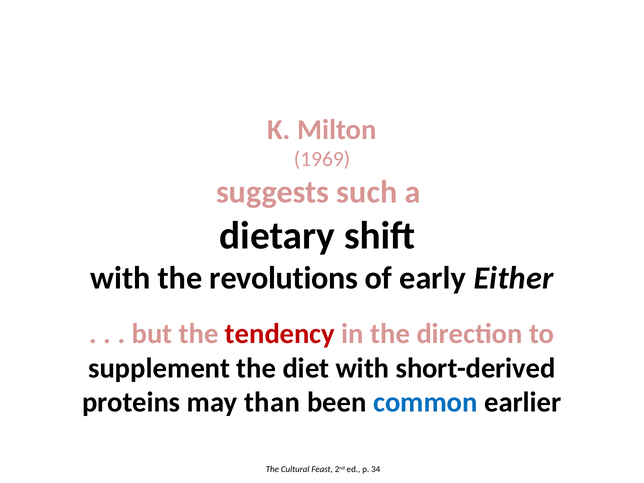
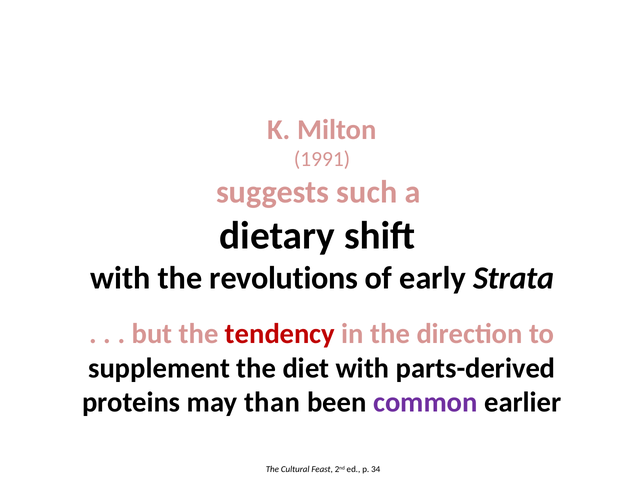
1969: 1969 -> 1991
Either: Either -> Strata
short-derived: short-derived -> parts-derived
common colour: blue -> purple
